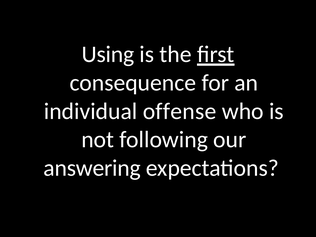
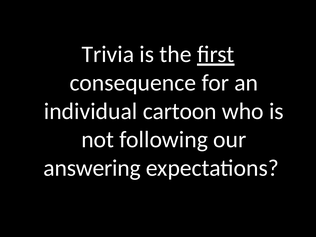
Using: Using -> Trivia
offense: offense -> cartoon
